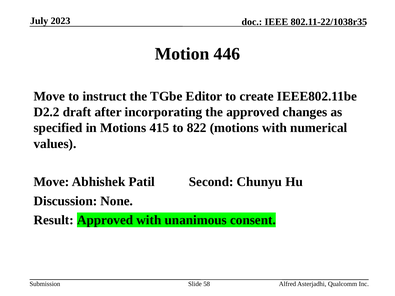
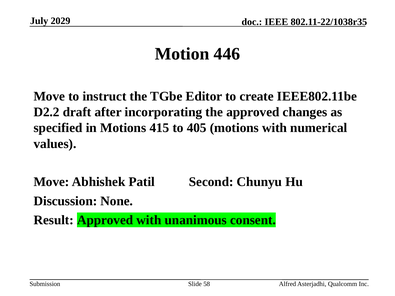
2023: 2023 -> 2029
822: 822 -> 405
